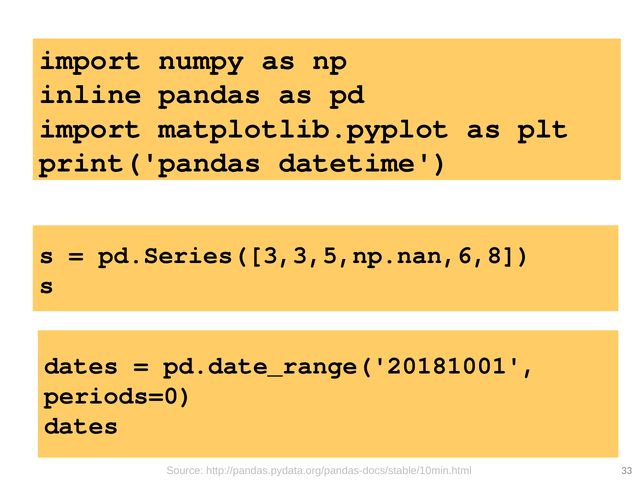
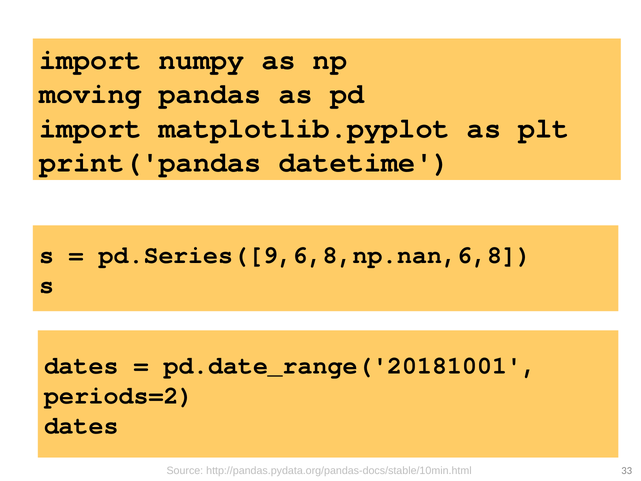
inline: inline -> moving
pd.Series([3,3,5,np.nan,6,8: pd.Series([3,3,5,np.nan,6,8 -> pd.Series([9,6,8,np.nan,6,8
periods=0: periods=0 -> periods=2
